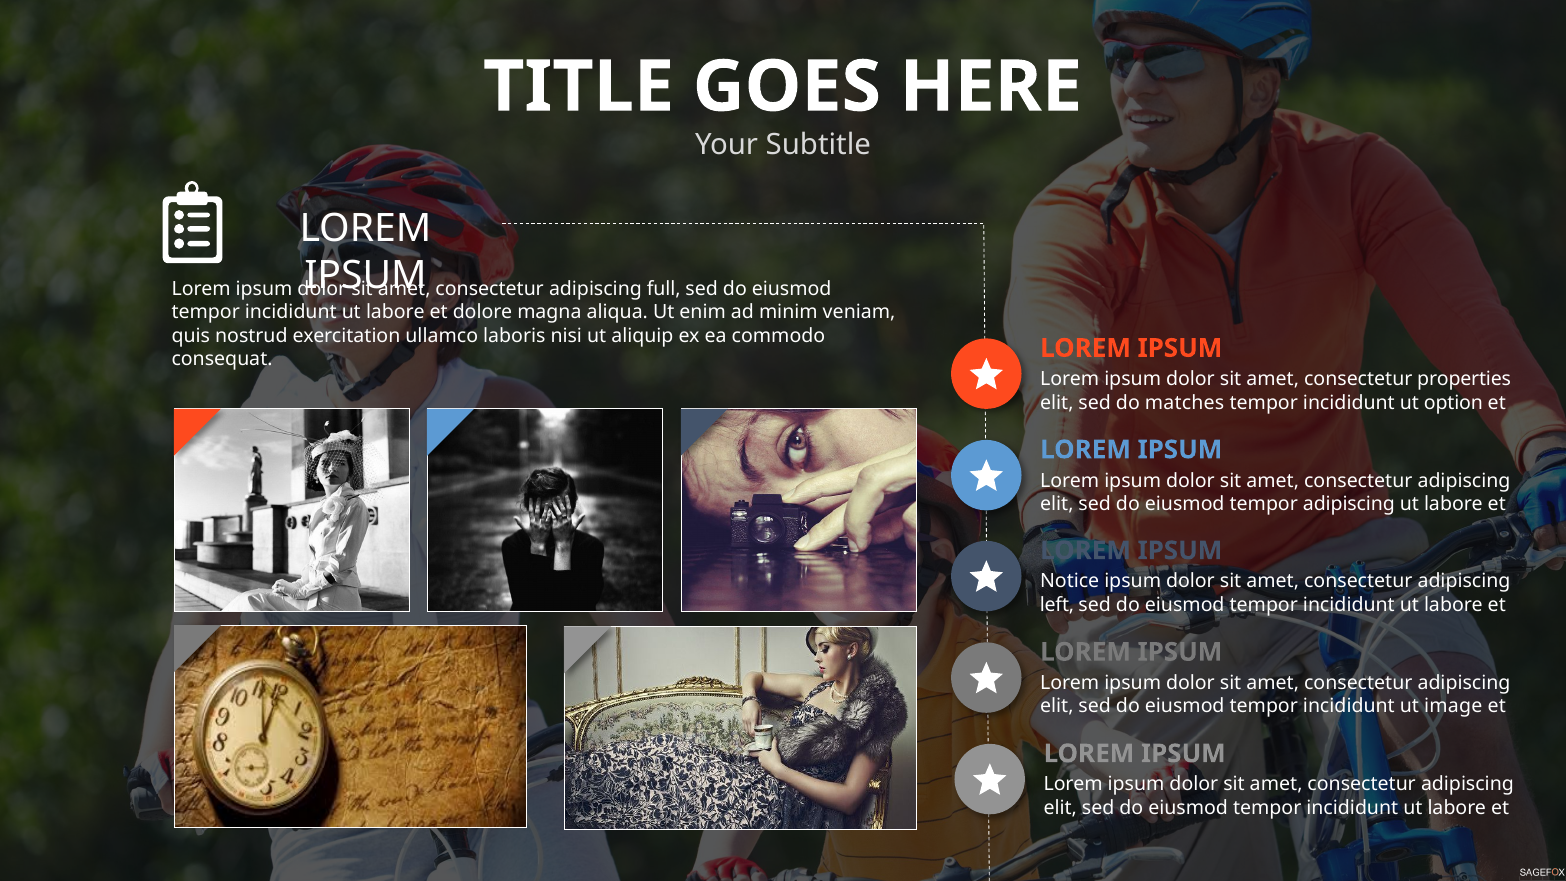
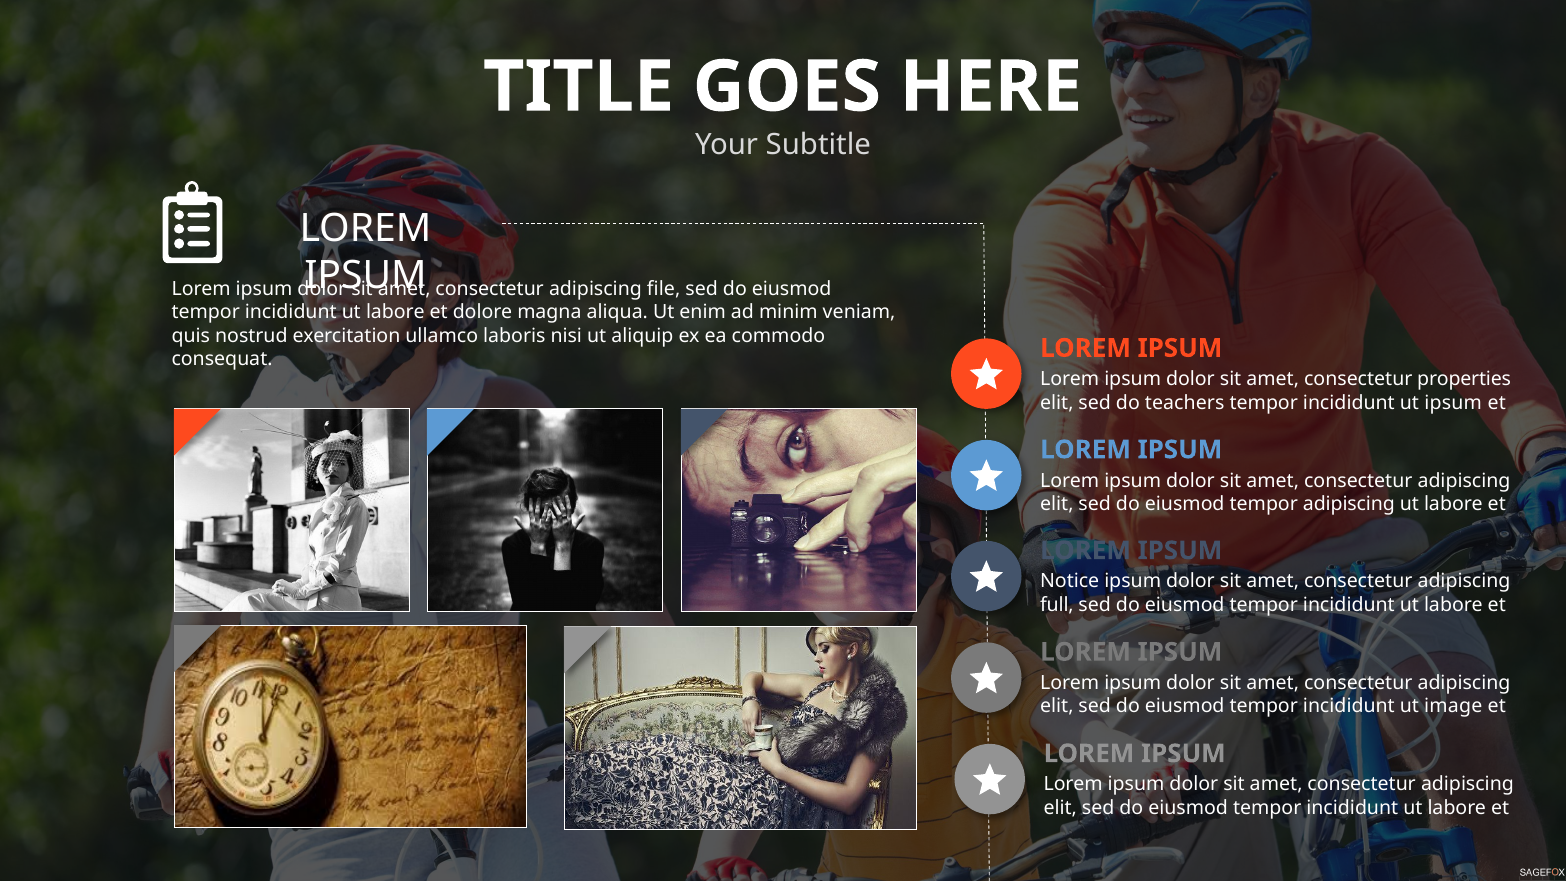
full: full -> file
matches: matches -> teachers
ut option: option -> ipsum
left: left -> full
